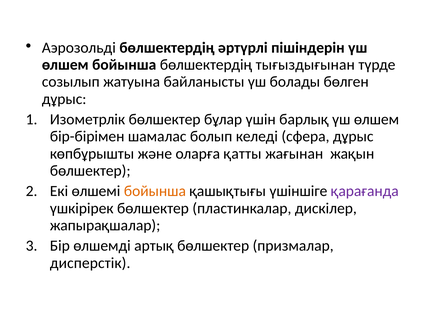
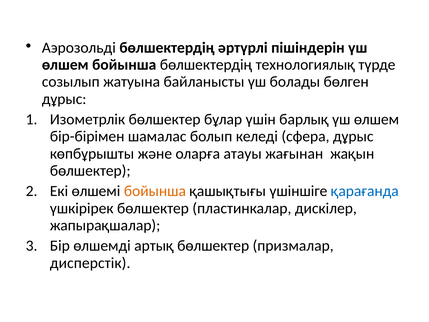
тығыздығынан: тығыздығынан -> технологиялық
қатты: қатты -> атауы
қарағанда colour: purple -> blue
